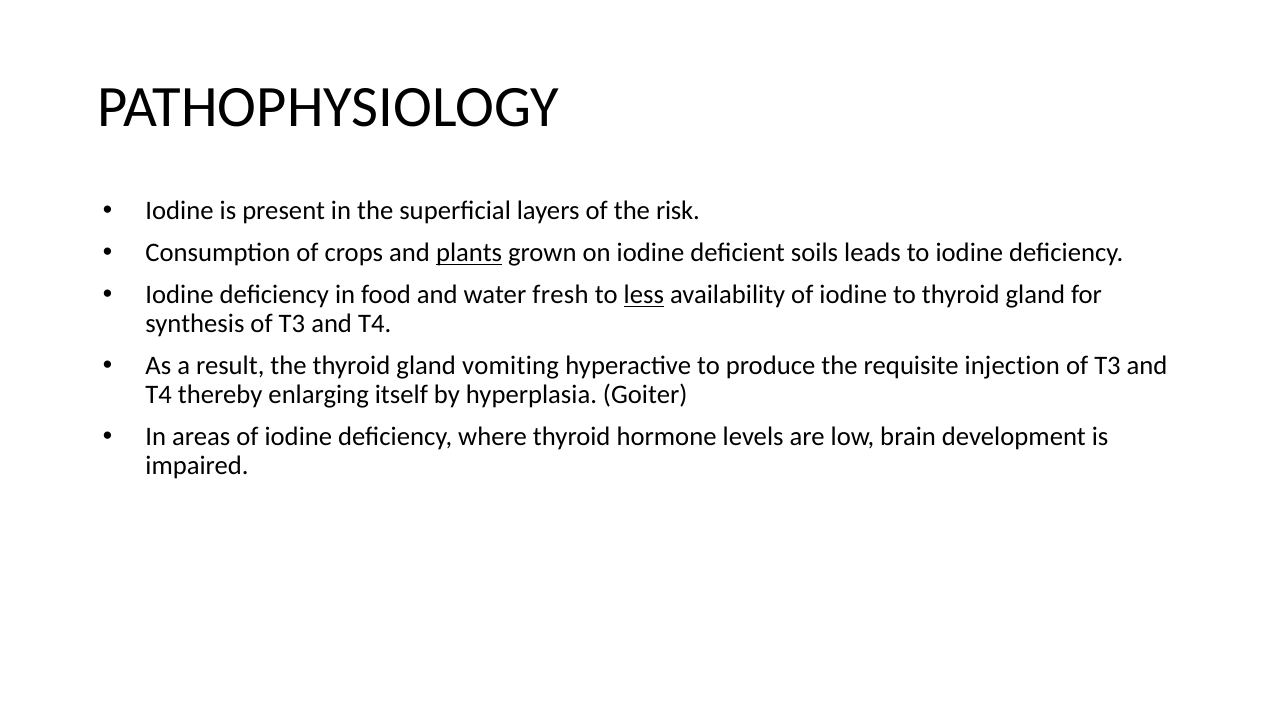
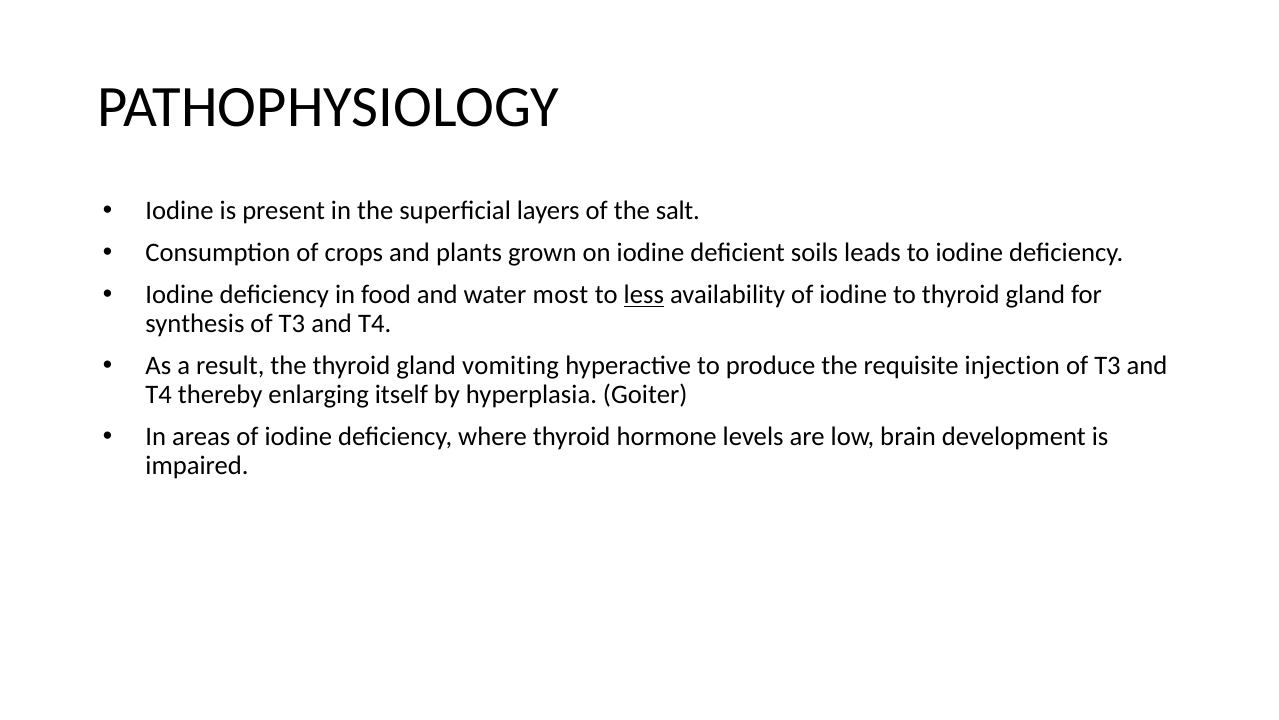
risk: risk -> salt
plants underline: present -> none
fresh: fresh -> most
